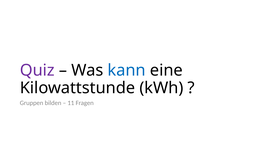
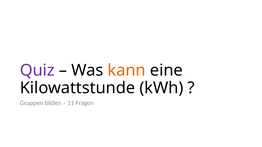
kann colour: blue -> orange
